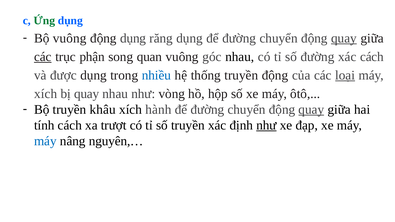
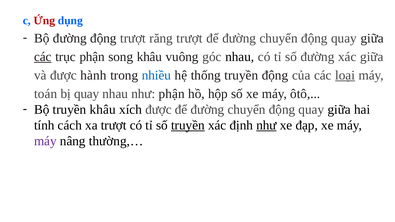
Ứng colour: green -> red
Bộ vuông: vuông -> đường
động dụng: dụng -> trượt
răng dụng: dụng -> trượt
quay at (344, 38) underline: present -> none
song quan: quan -> khâu
xác cách: cách -> giữa
được dụng: dụng -> hành
xích at (46, 94): xích -> toán
như vòng: vòng -> phận
xích hành: hành -> được
quay at (311, 110) underline: present -> none
truyền at (188, 125) underline: none -> present
máy at (45, 141) colour: blue -> purple
nguyên,…: nguyên,… -> thường,…
